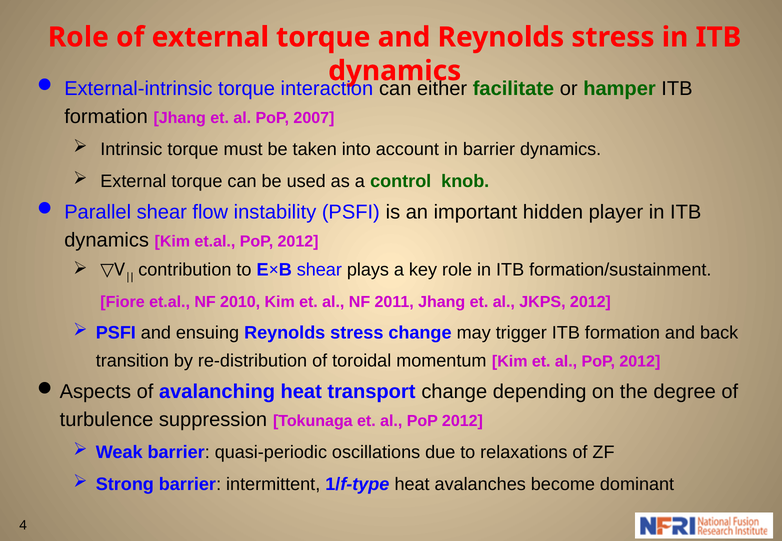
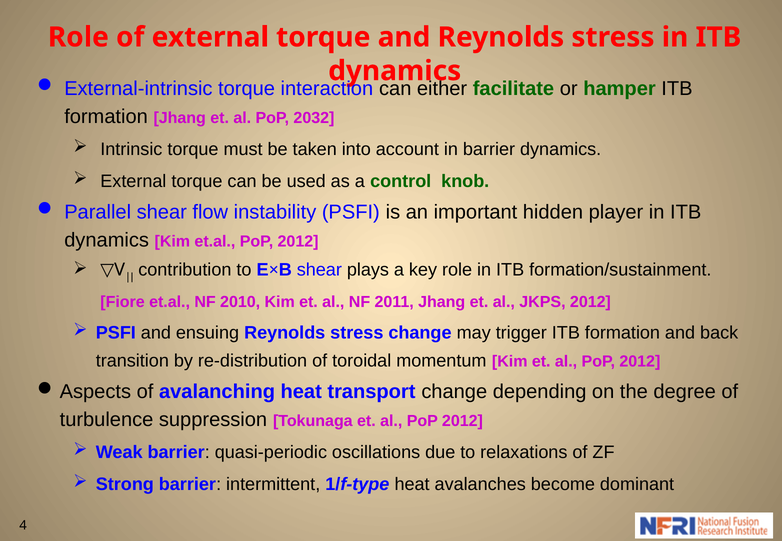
2007: 2007 -> 2032
